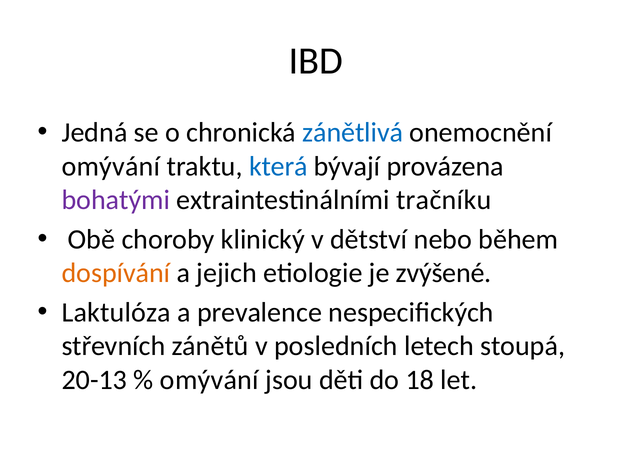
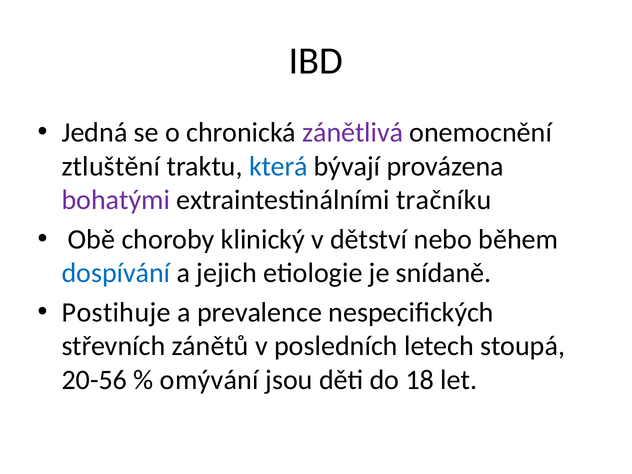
zánětlivá colour: blue -> purple
omývání at (111, 166): omývání -> ztluštění
dospívání colour: orange -> blue
zvýšené: zvýšené -> snídaně
Laktulóza: Laktulóza -> Postihuje
20-13: 20-13 -> 20-56
